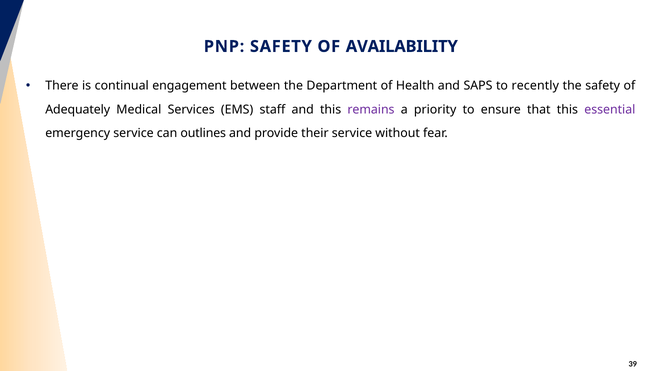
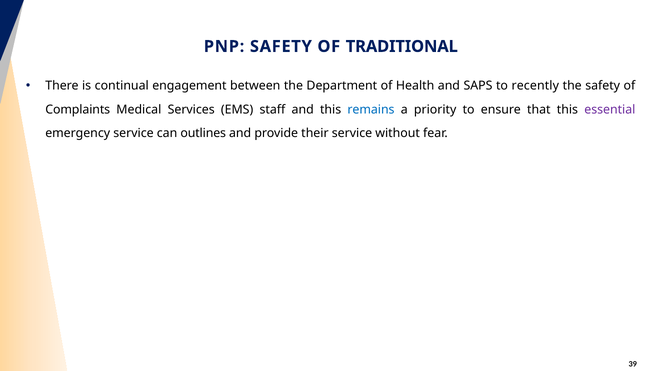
AVAILABILITY: AVAILABILITY -> TRADITIONAL
Adequately: Adequately -> Complaints
remains colour: purple -> blue
